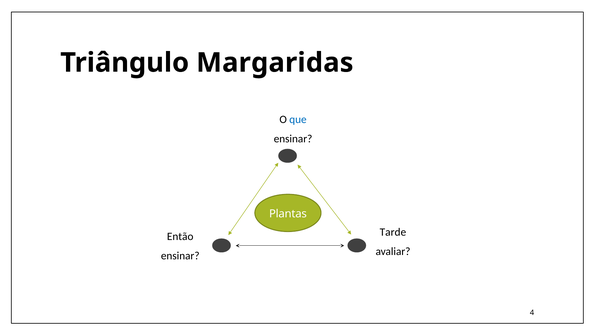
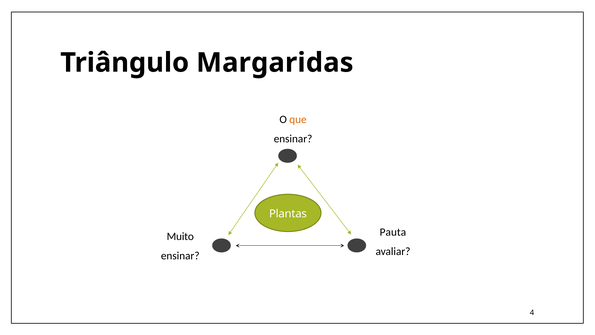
que colour: blue -> orange
Tarde: Tarde -> Pauta
Então: Então -> Muito
